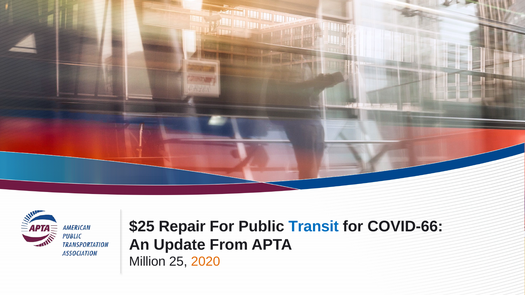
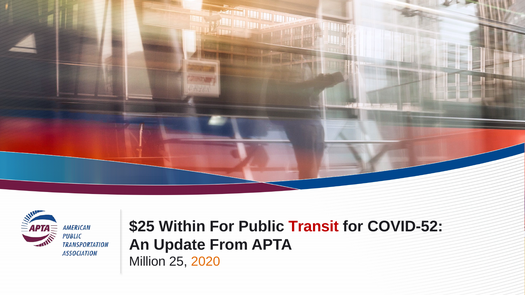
Repair: Repair -> Within
Transit colour: blue -> red
COVID-66: COVID-66 -> COVID-52
